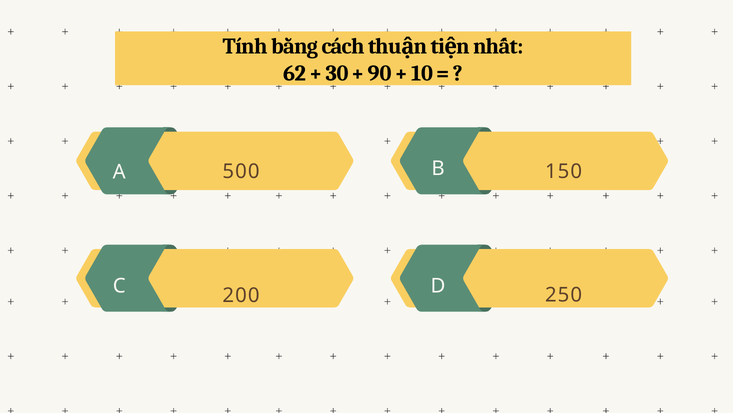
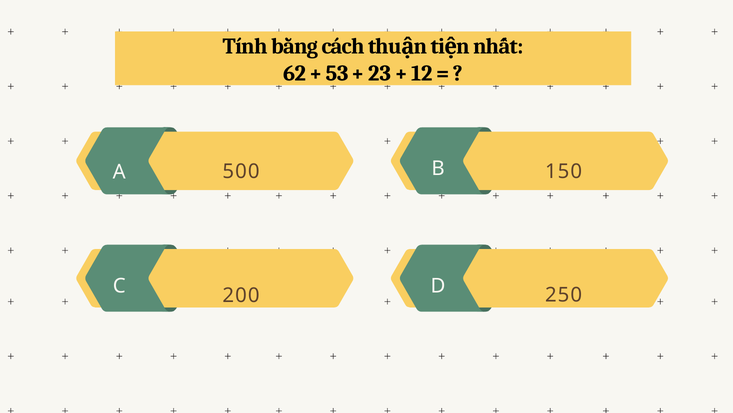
30: 30 -> 53
90: 90 -> 23
10: 10 -> 12
